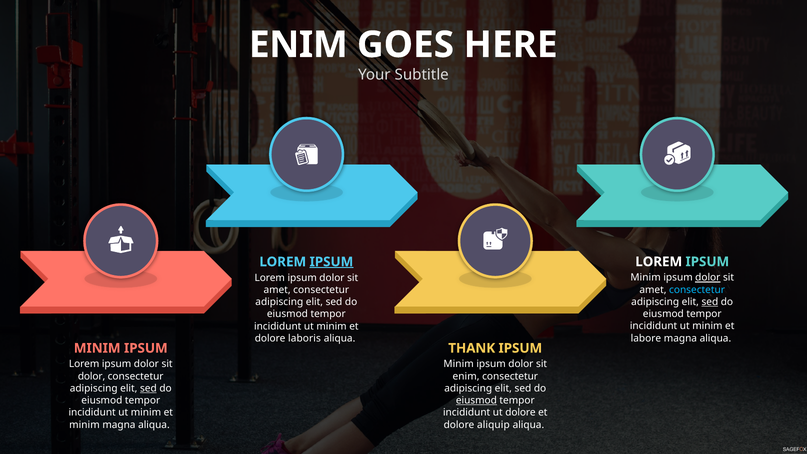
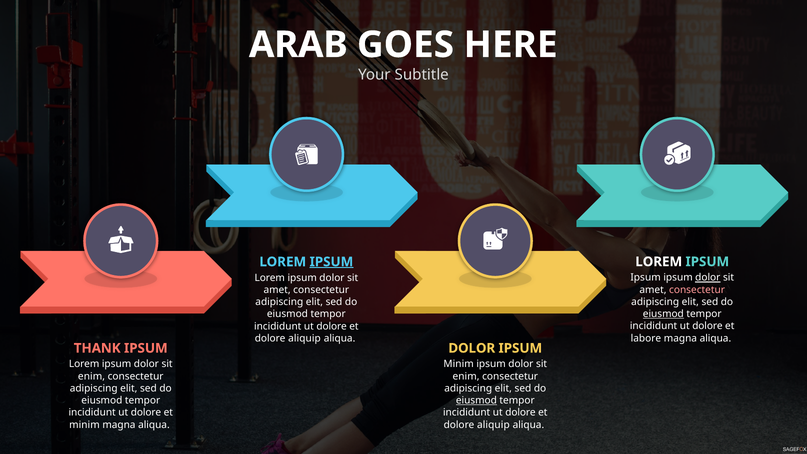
ENIM at (298, 45): ENIM -> ARAB
Minim at (646, 278): Minim -> Ipsum
consectetur at (697, 290) colour: light blue -> pink
sed at (710, 302) underline: present -> none
eiusmod at (663, 314) underline: none -> present
minim at (707, 326): minim -> dolore
minim at (332, 326): minim -> dolore
laboris at (304, 338): laboris -> aliquip
MINIM at (97, 348): MINIM -> THANK
THANK at (472, 348): THANK -> DOLOR
dolor at (92, 376): dolor -> enim
sed at (148, 388) underline: present -> none
minim at (146, 413): minim -> dolore
